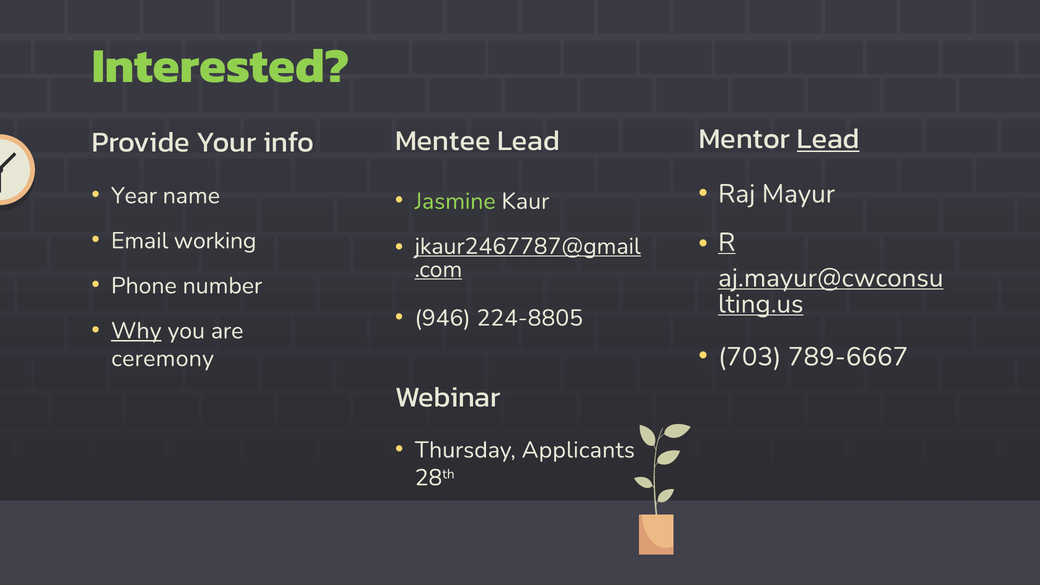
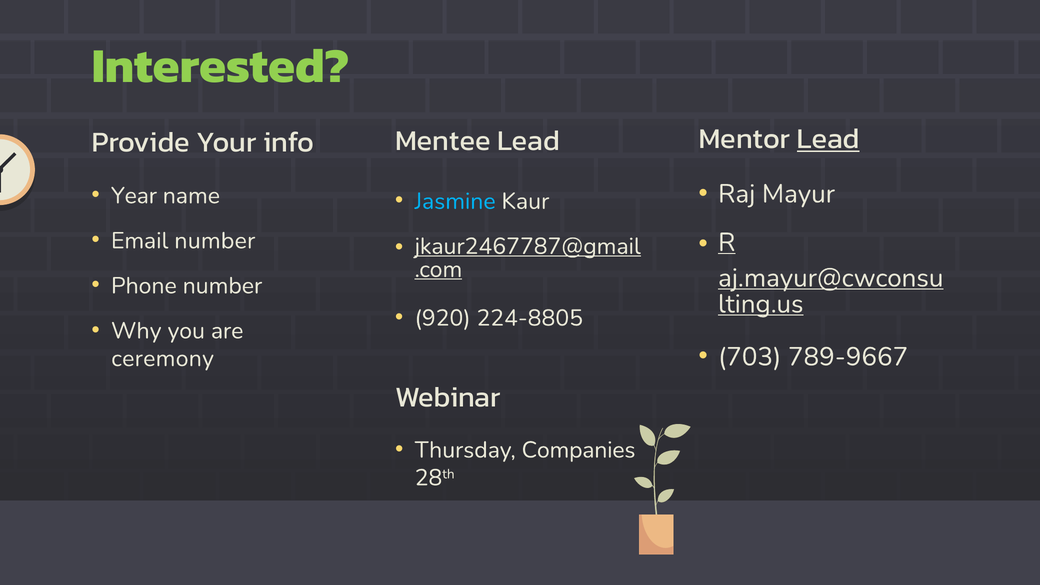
Jasmine colour: light green -> light blue
Email working: working -> number
946: 946 -> 920
Why underline: present -> none
789-6667: 789-6667 -> 789-9667
Applicants: Applicants -> Companies
